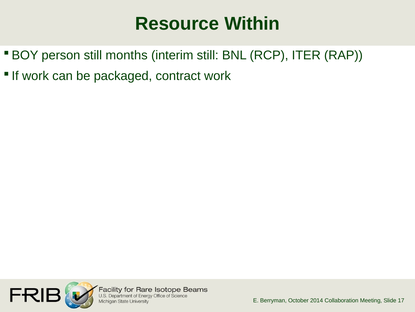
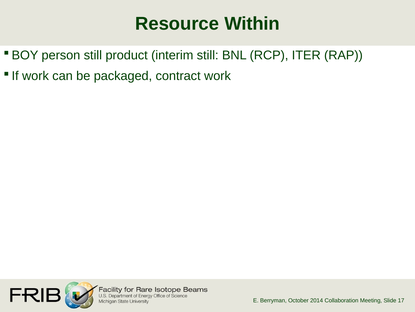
months: months -> product
